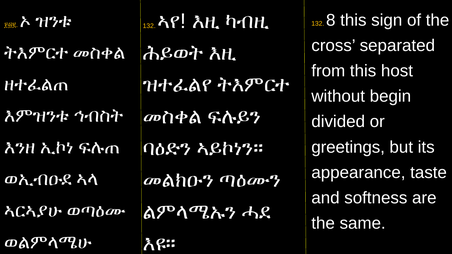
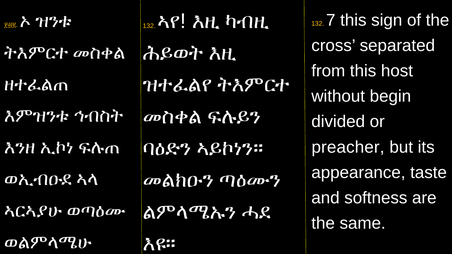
8: 8 -> 7
greetings: greetings -> preacher
